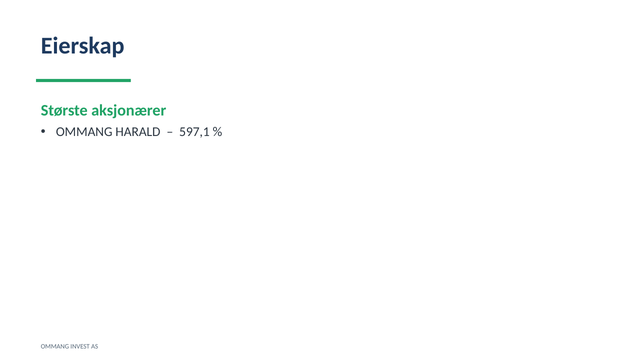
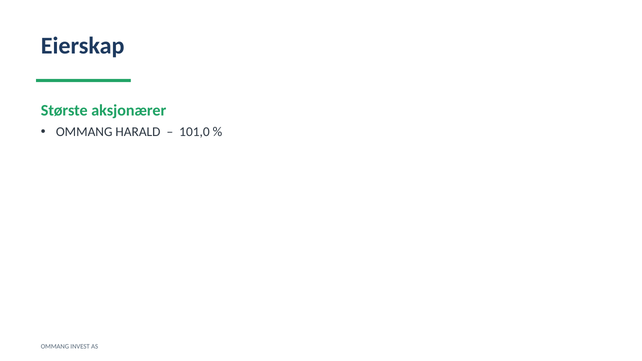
597,1: 597,1 -> 101,0
